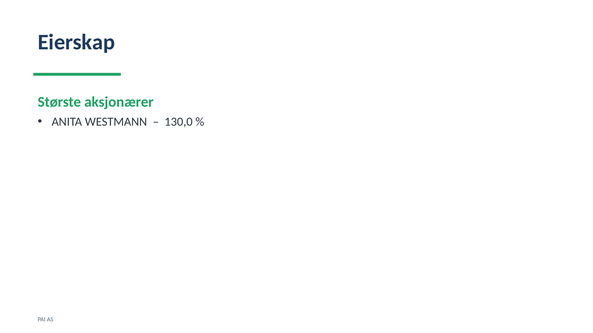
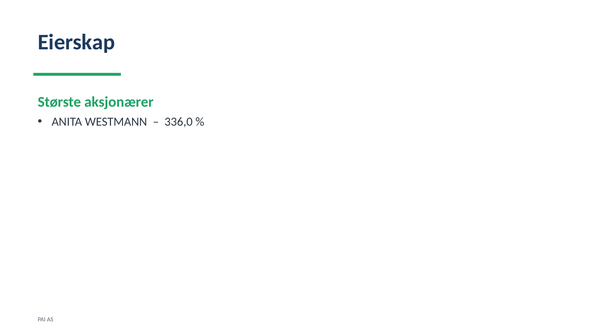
130,0: 130,0 -> 336,0
